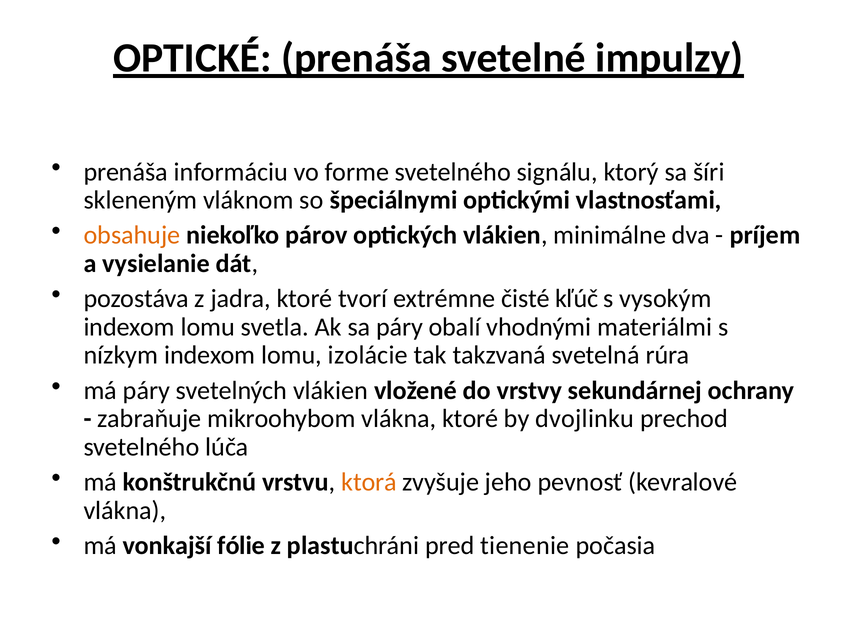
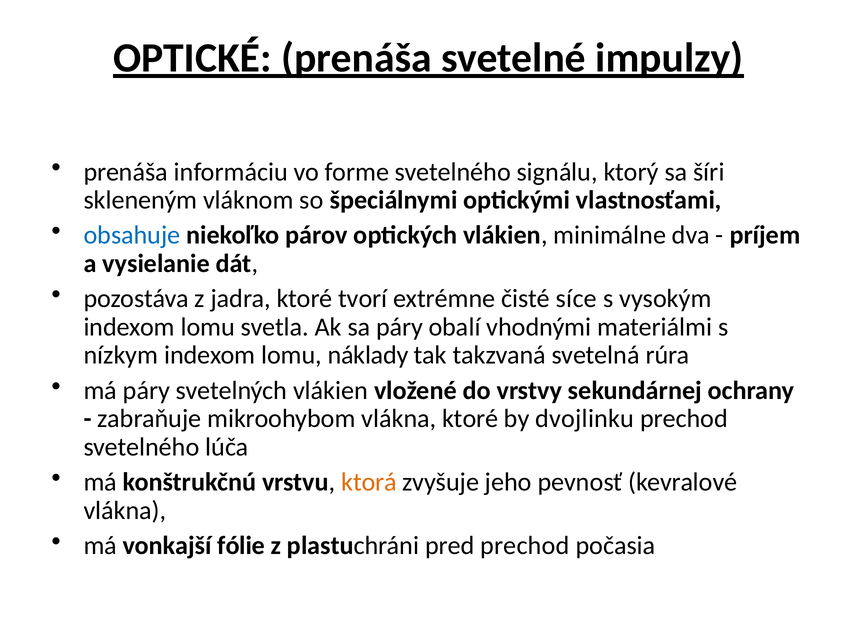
obsahuje colour: orange -> blue
kľúč: kľúč -> síce
izolácie: izolácie -> náklady
pred tienenie: tienenie -> prechod
